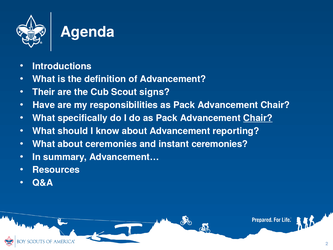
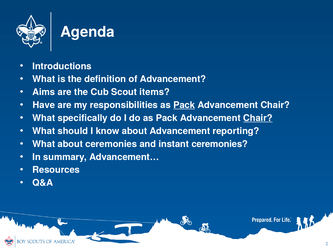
Their: Their -> Aims
signs: signs -> items
Pack at (184, 105) underline: none -> present
